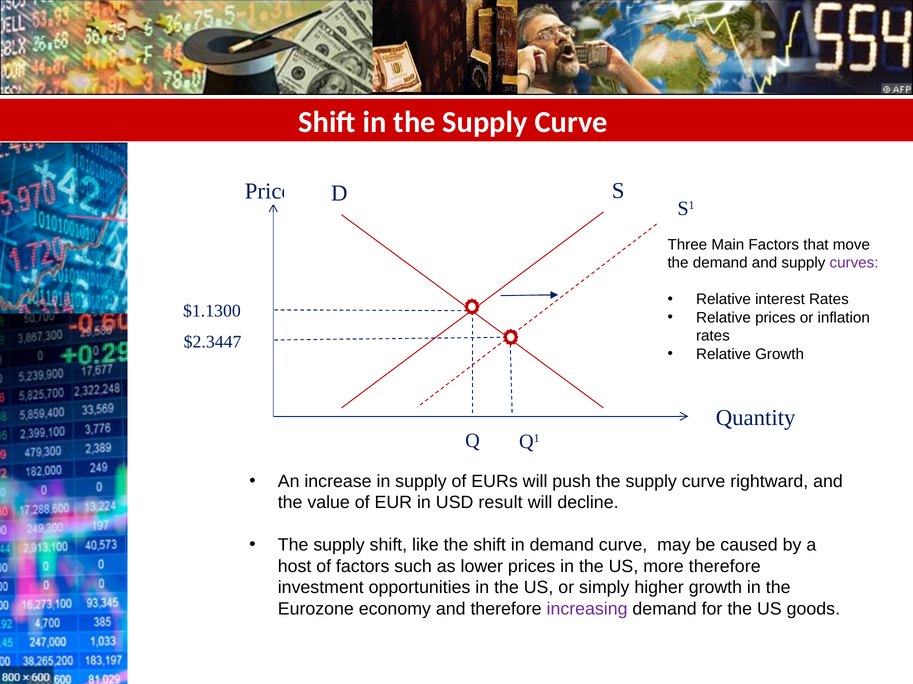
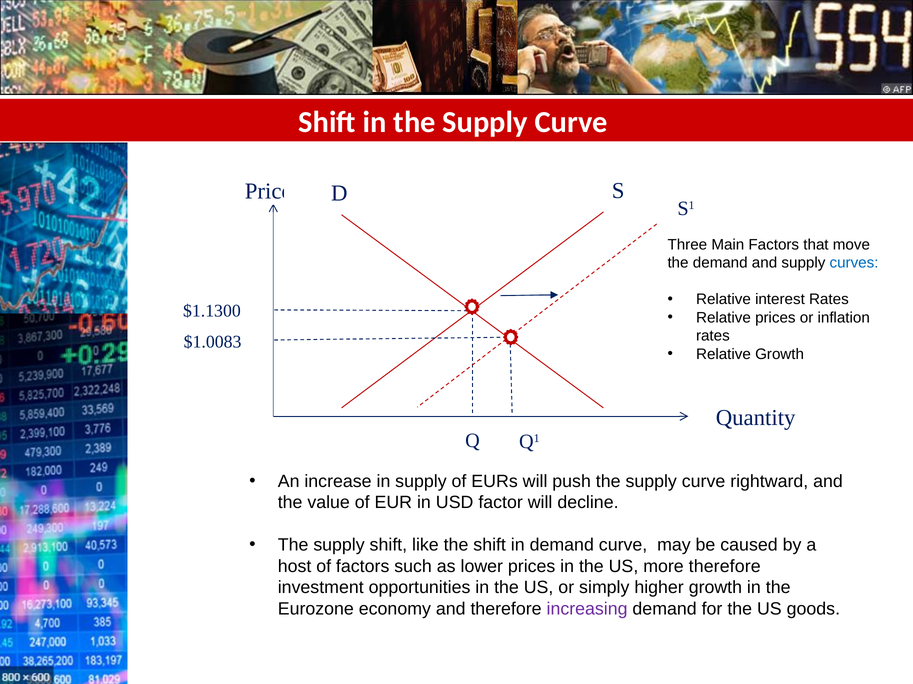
curves colour: purple -> blue
$2.3447: $2.3447 -> $1.0083
result: result -> factor
